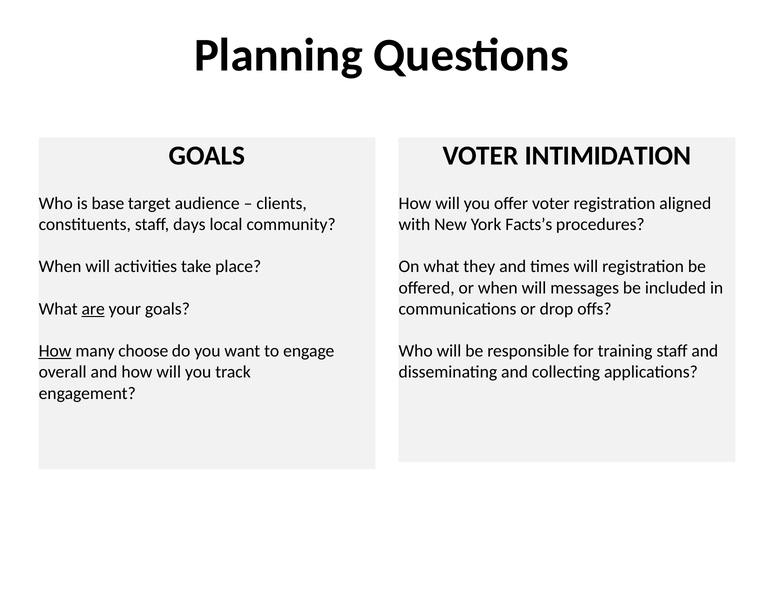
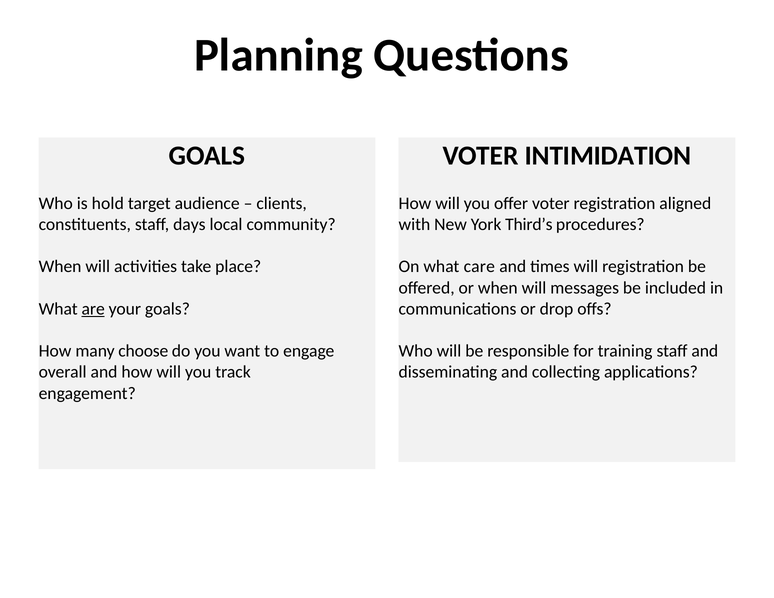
base: base -> hold
Facts’s: Facts’s -> Third’s
they: they -> care
How at (55, 351) underline: present -> none
